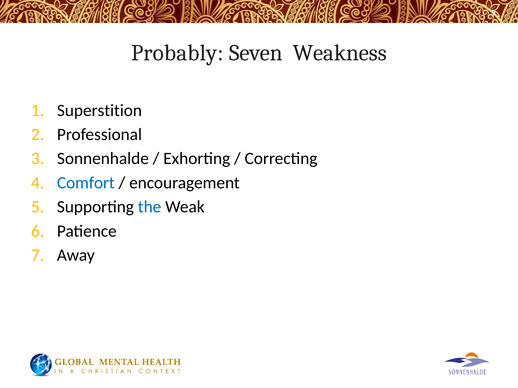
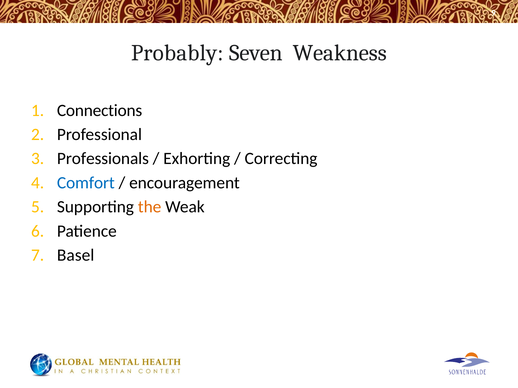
Superstition: Superstition -> Connections
Sonnenhalde: Sonnenhalde -> Professionals
the colour: blue -> orange
Away: Away -> Basel
